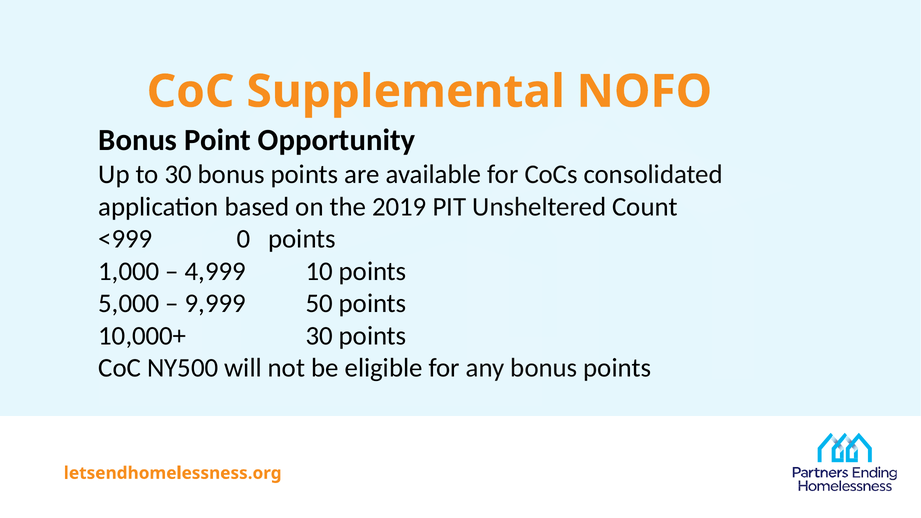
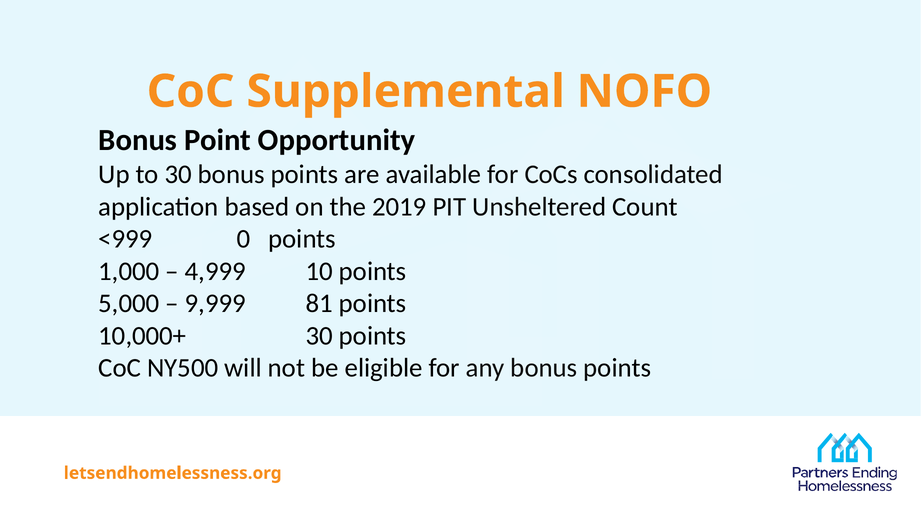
50: 50 -> 81
